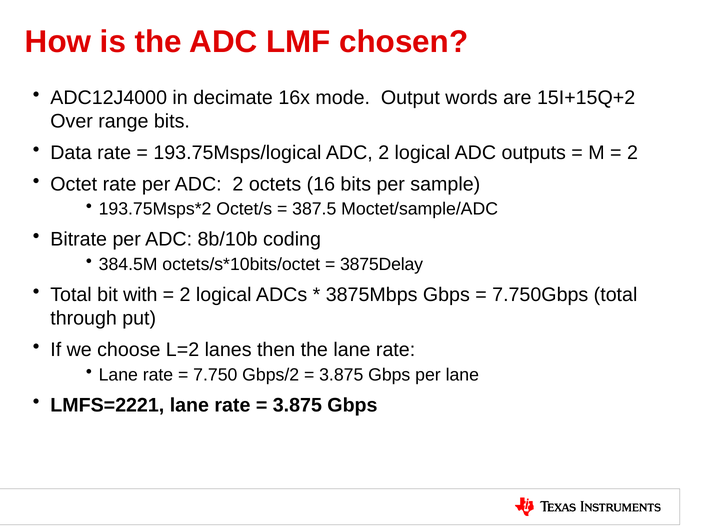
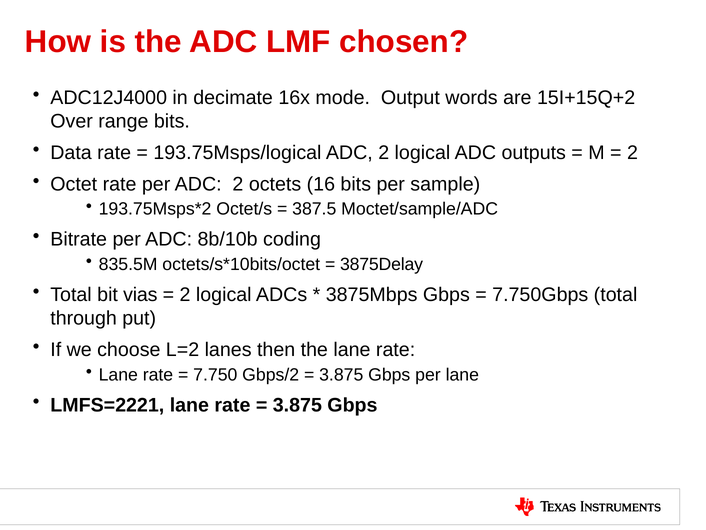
384.5M: 384.5M -> 835.5M
with: with -> vias
